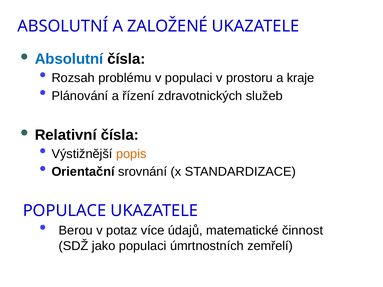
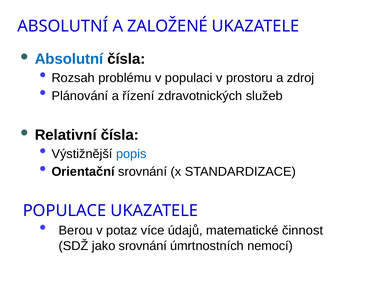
kraje: kraje -> zdroj
popis colour: orange -> blue
jako populaci: populaci -> srovnání
zemřelí: zemřelí -> nemocí
